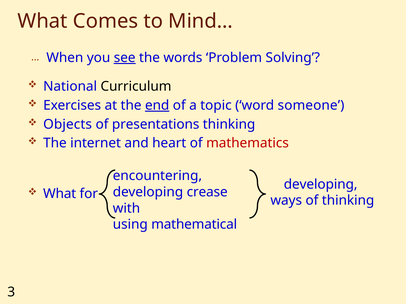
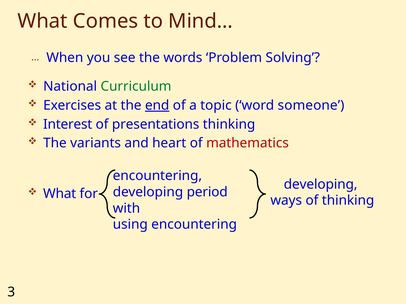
see underline: present -> none
Curriculum colour: black -> green
Objects: Objects -> Interest
internet: internet -> variants
crease: crease -> period
using mathematical: mathematical -> encountering
